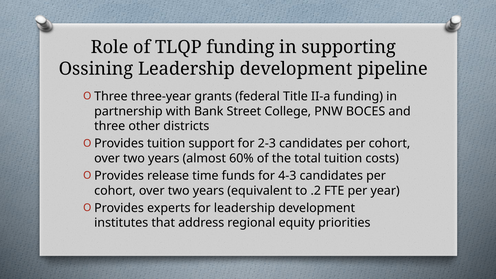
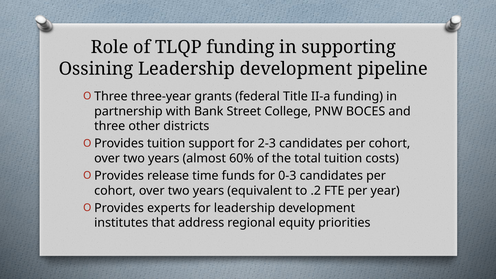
4-3: 4-3 -> 0-3
